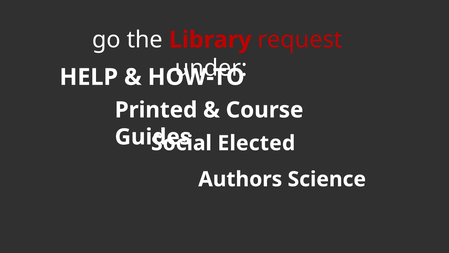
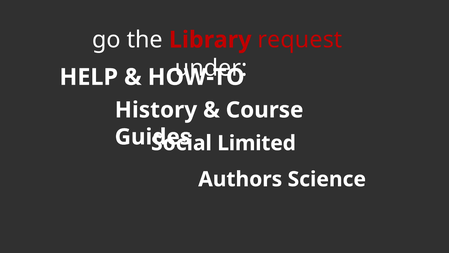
Printed: Printed -> History
Elected: Elected -> Limited
